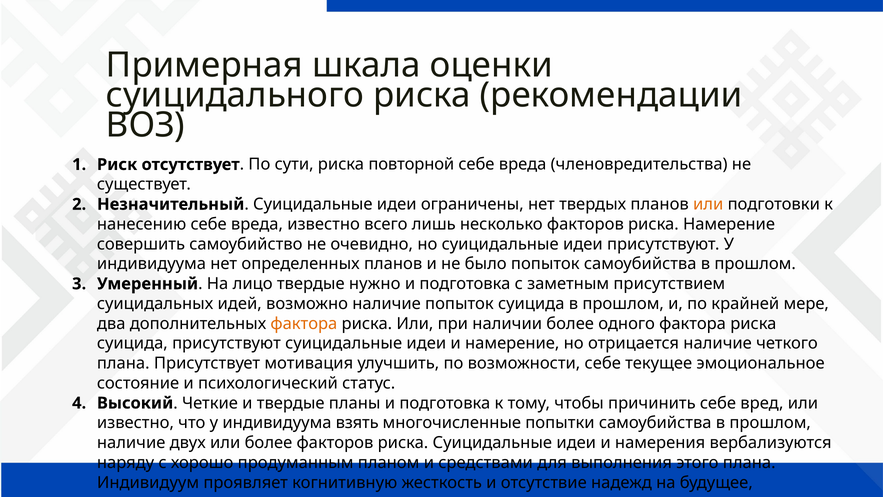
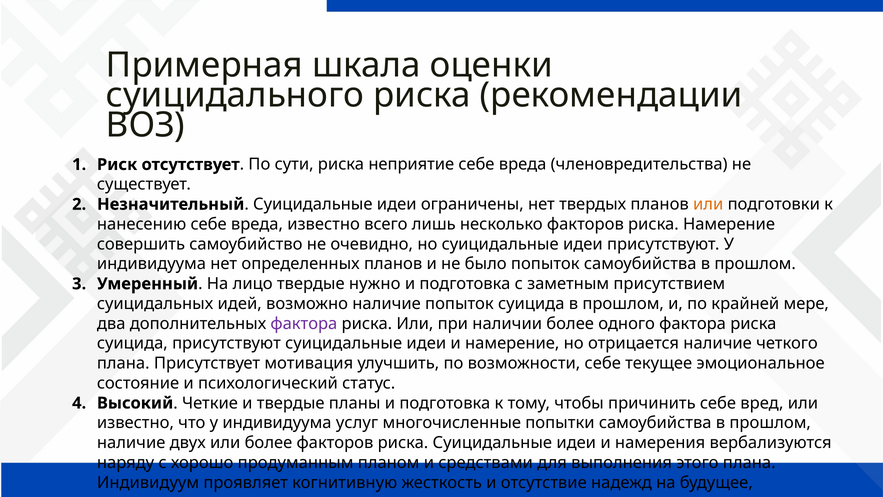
повторной: повторной -> неприятие
фактора at (304, 323) colour: orange -> purple
взять: взять -> услуг
